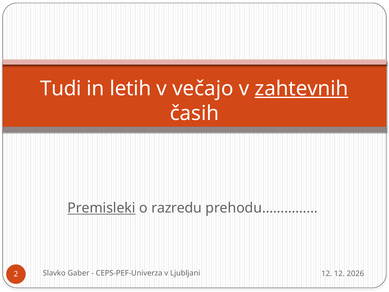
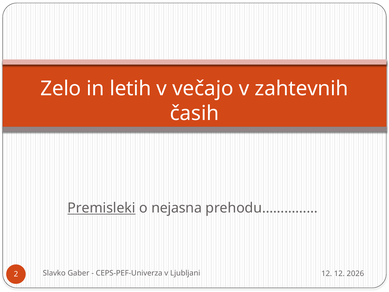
Tudi: Tudi -> Zelo
zahtevnih underline: present -> none
razredu: razredu -> nejasna
